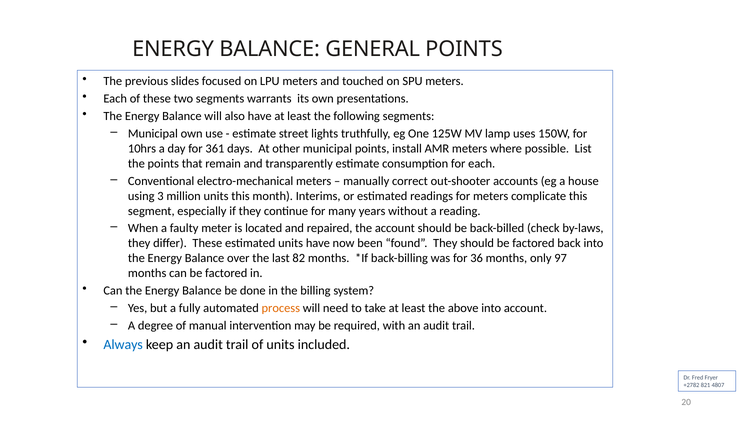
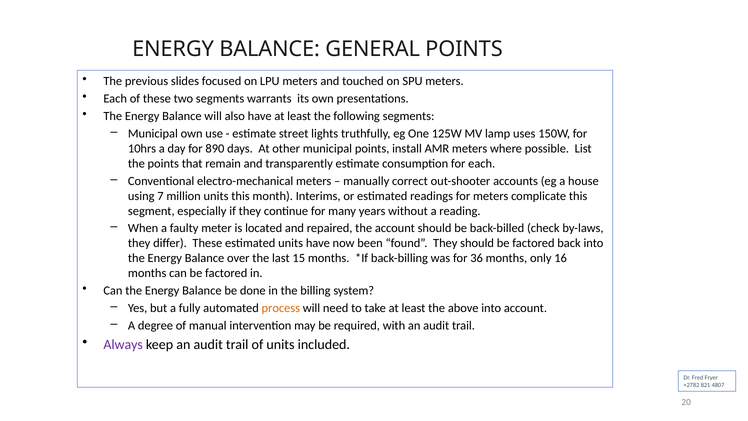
361: 361 -> 890
3: 3 -> 7
82: 82 -> 15
97: 97 -> 16
Always colour: blue -> purple
